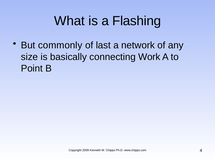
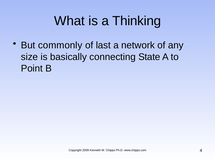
Flashing: Flashing -> Thinking
Work: Work -> State
